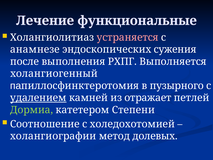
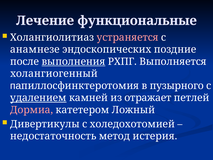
сужения: сужения -> поздние
выполнения underline: none -> present
Дормиа colour: light green -> pink
Степени: Степени -> Ложный
Соотношение: Соотношение -> Дивертикулы
холангиографии: холангиографии -> недостаточность
долевых: долевых -> истерия
